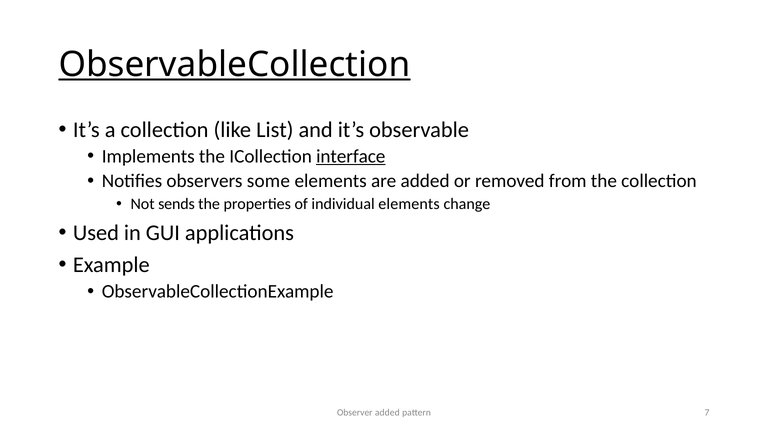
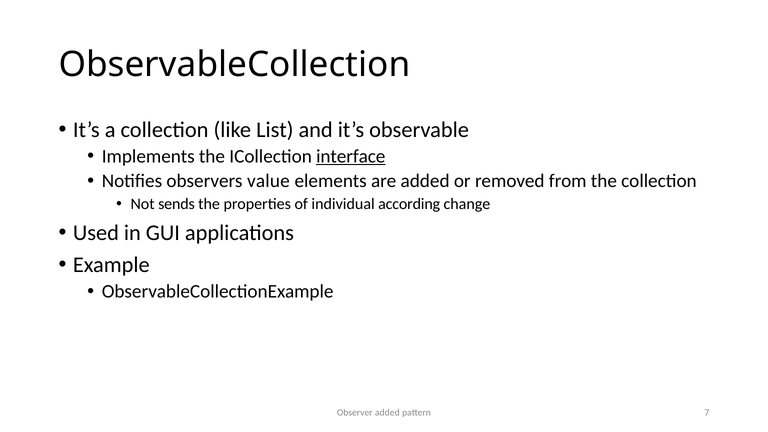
ObservableCollection underline: present -> none
some: some -> value
individual elements: elements -> according
